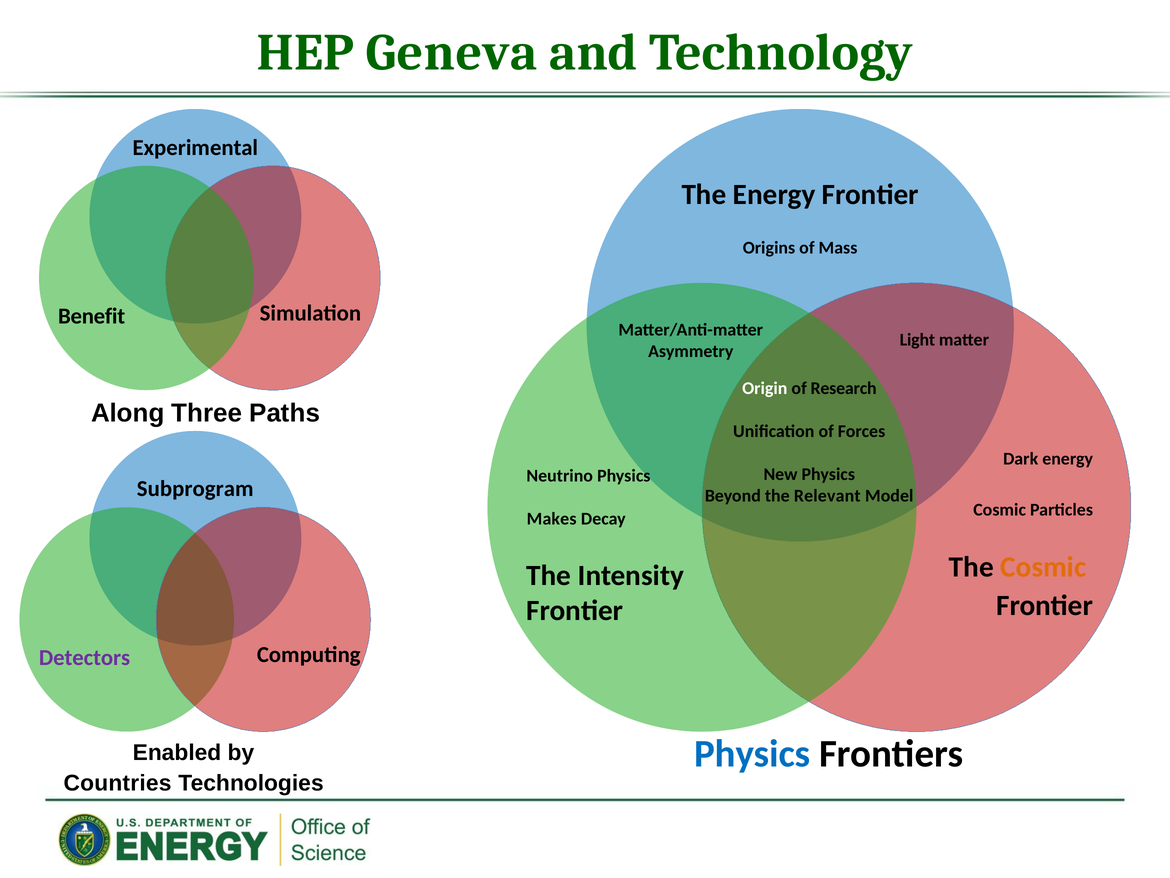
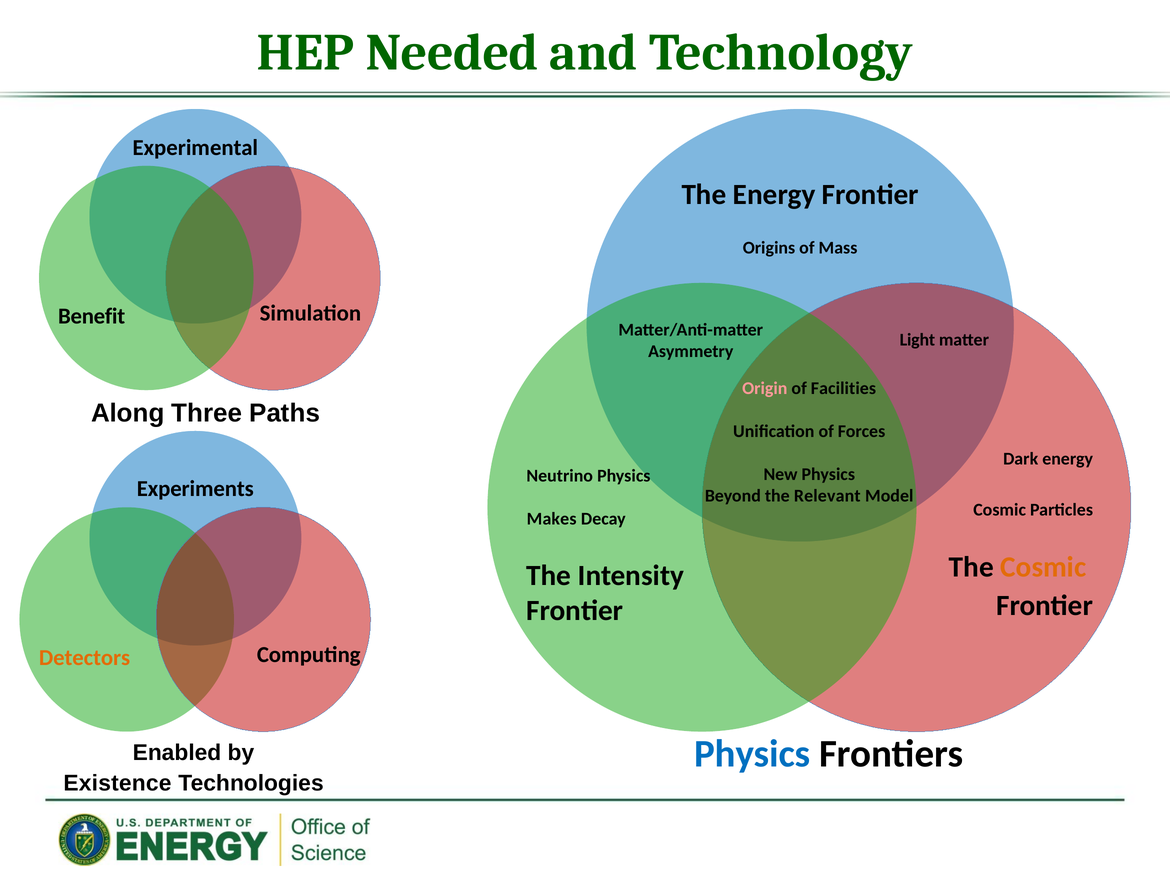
Geneva: Geneva -> Needed
Origin colour: white -> pink
Research: Research -> Facilities
Subprogram: Subprogram -> Experiments
Detectors colour: purple -> orange
Countries: Countries -> Existence
